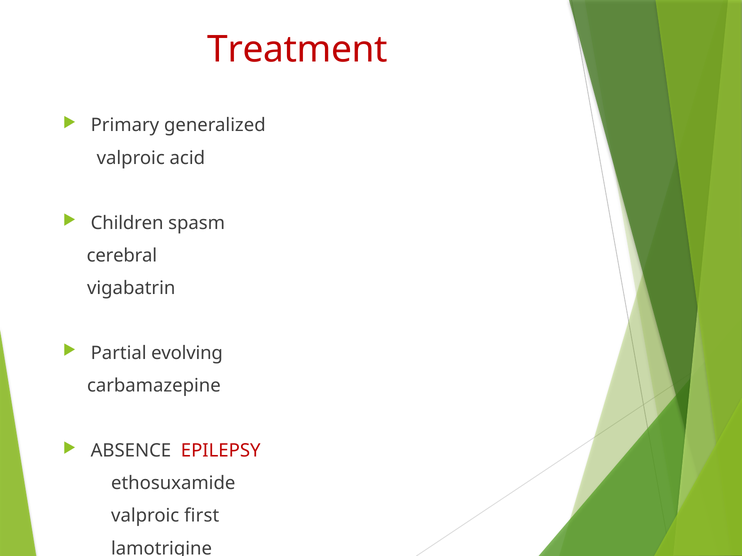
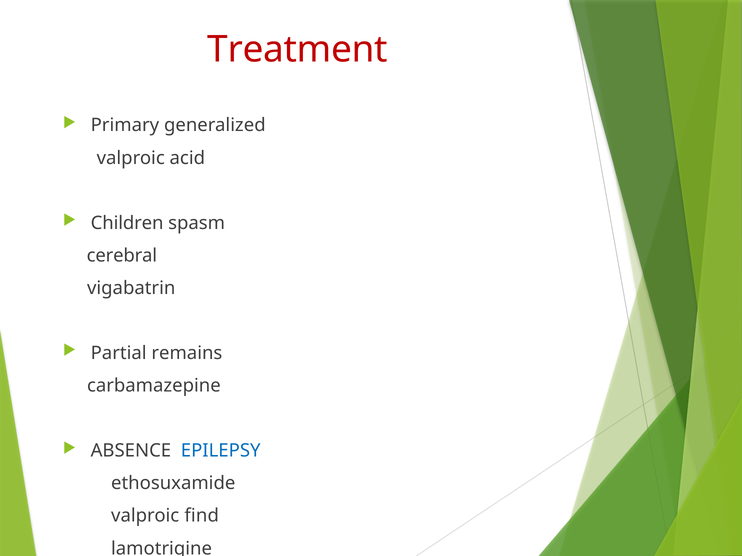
evolving: evolving -> remains
EPILEPSY colour: red -> blue
first: first -> find
